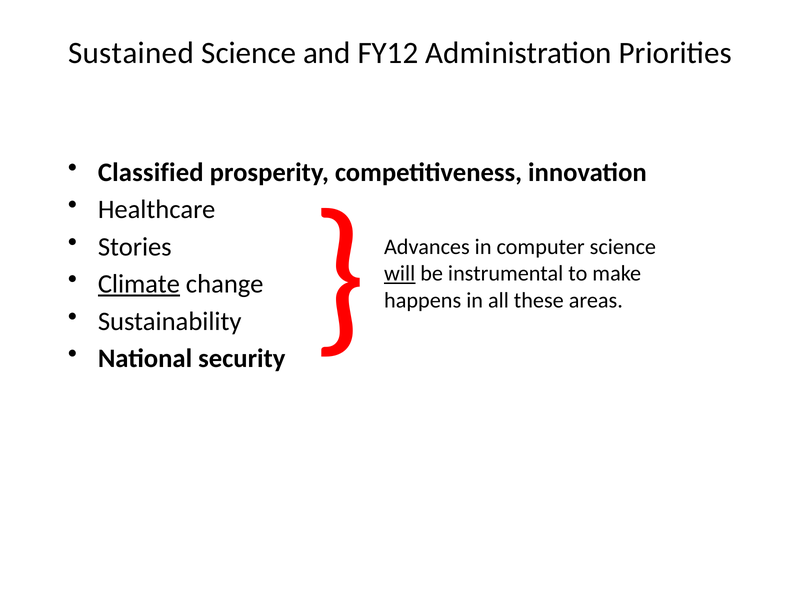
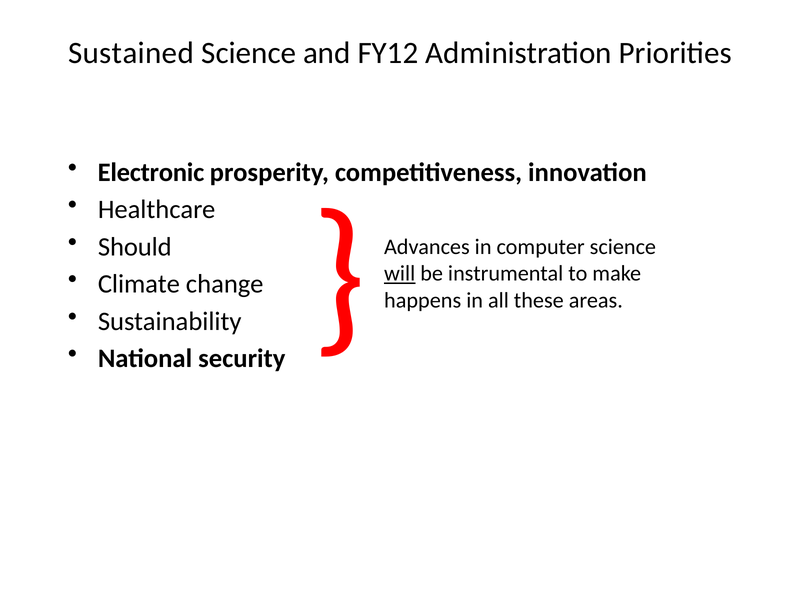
Classified: Classified -> Electronic
Stories: Stories -> Should
Climate underline: present -> none
